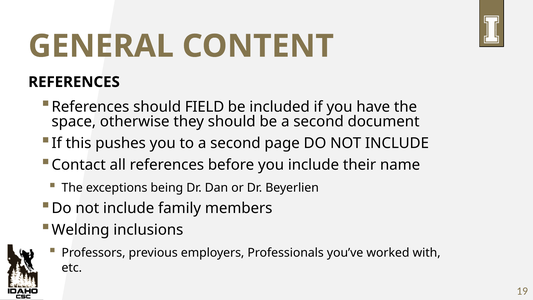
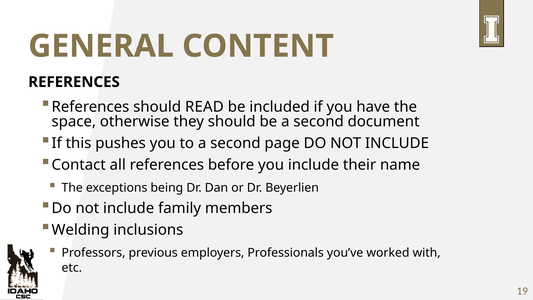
FIELD: FIELD -> READ
